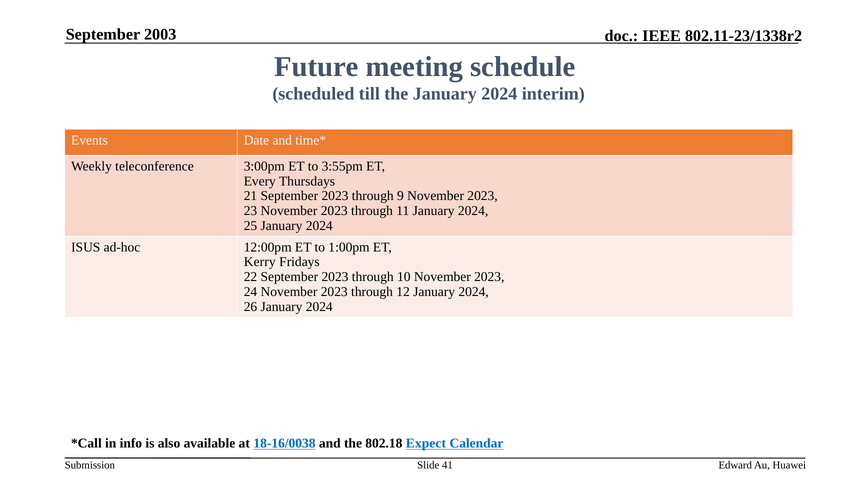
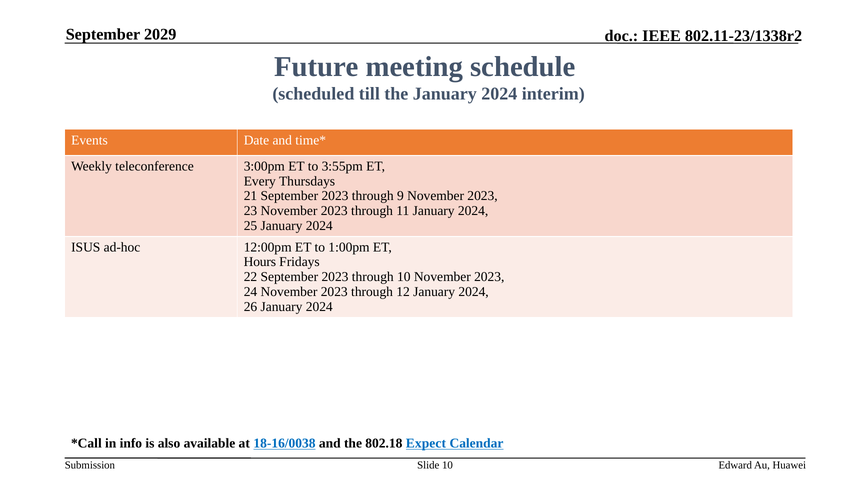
2003: 2003 -> 2029
Kerry: Kerry -> Hours
Slide 41: 41 -> 10
